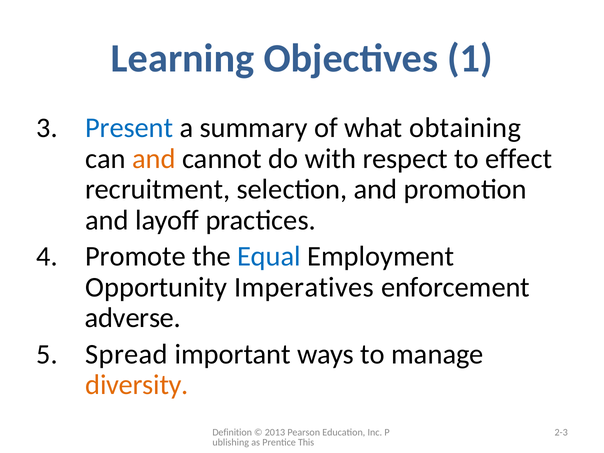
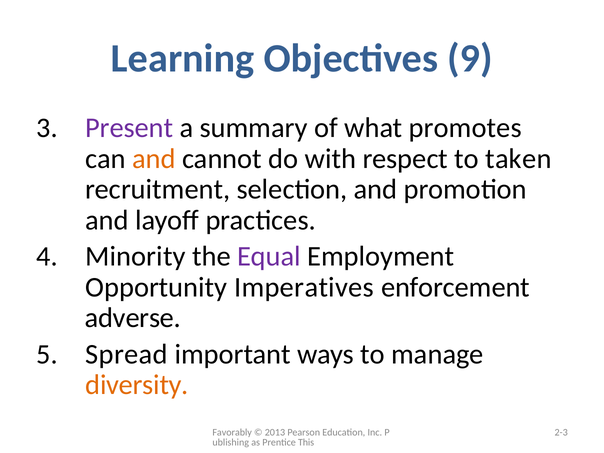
1: 1 -> 9
Present colour: blue -> purple
obtaining: obtaining -> promotes
effect: effect -> taken
Promote: Promote -> Minority
Equal colour: blue -> purple
Definition: Definition -> Favorably
